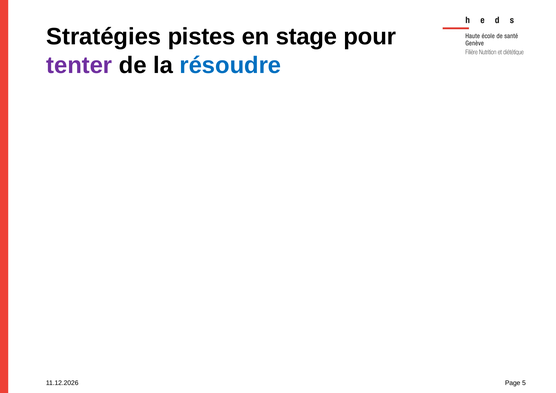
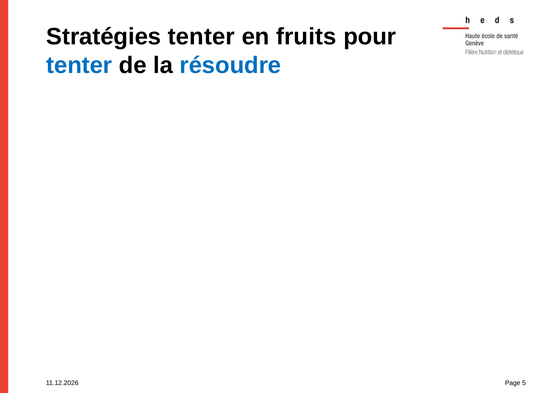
Stratégies pistes: pistes -> tenter
stage: stage -> fruits
tenter at (79, 65) colour: purple -> blue
